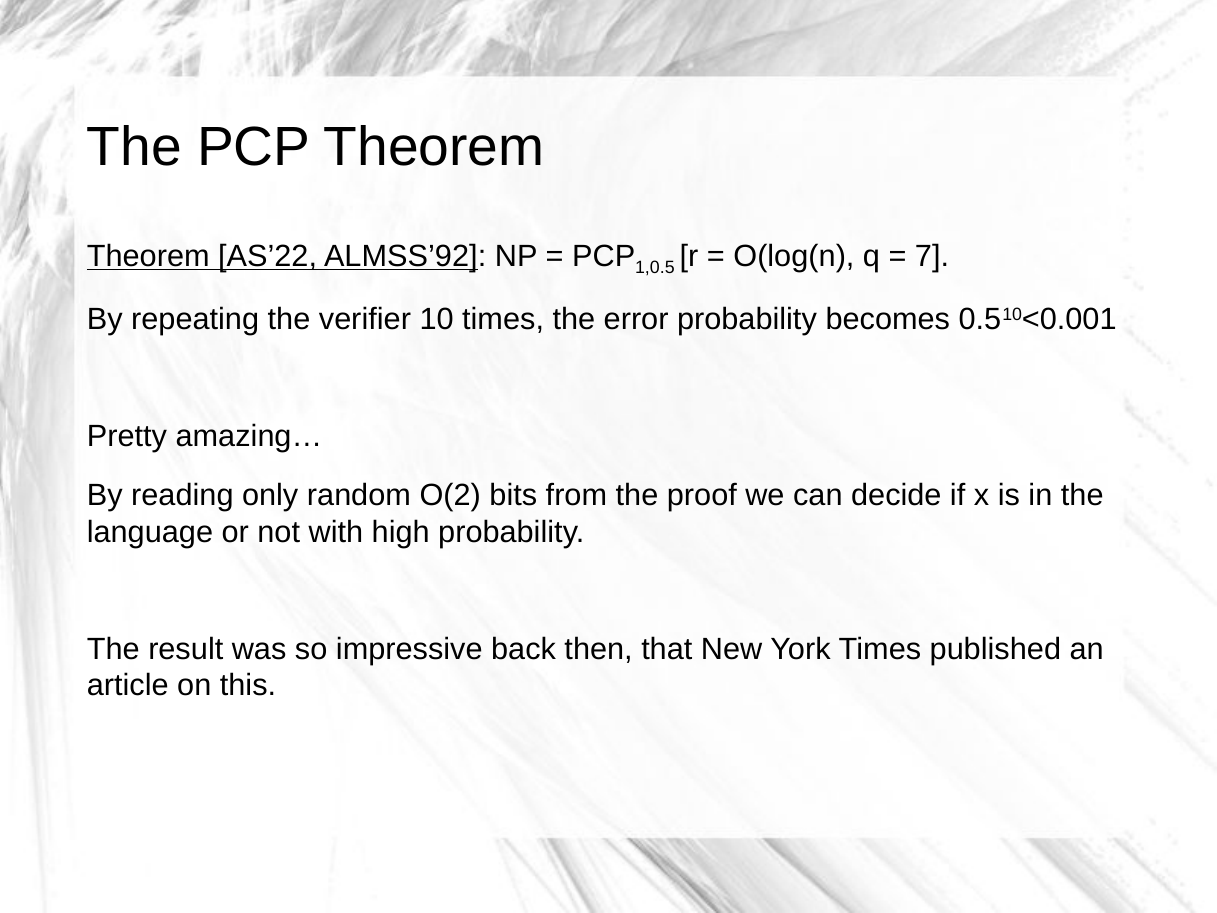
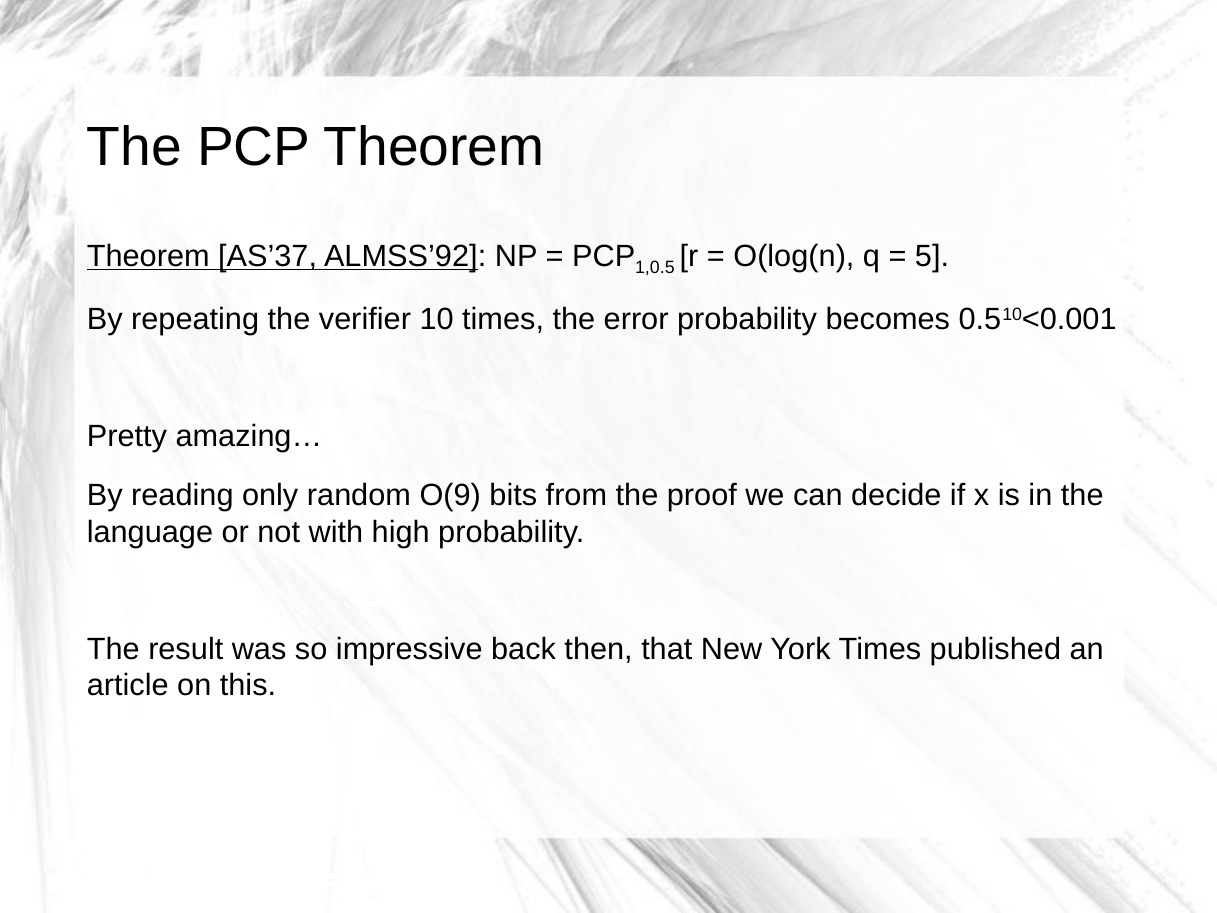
AS’22: AS’22 -> AS’37
7: 7 -> 5
O(2: O(2 -> O(9
